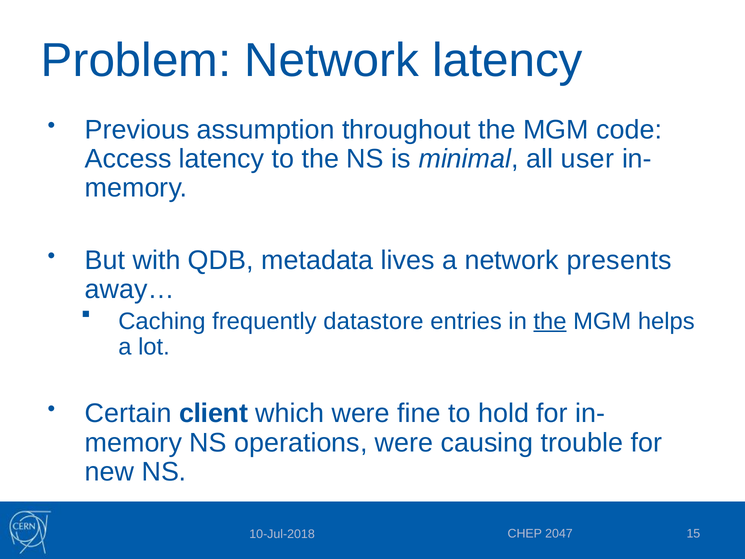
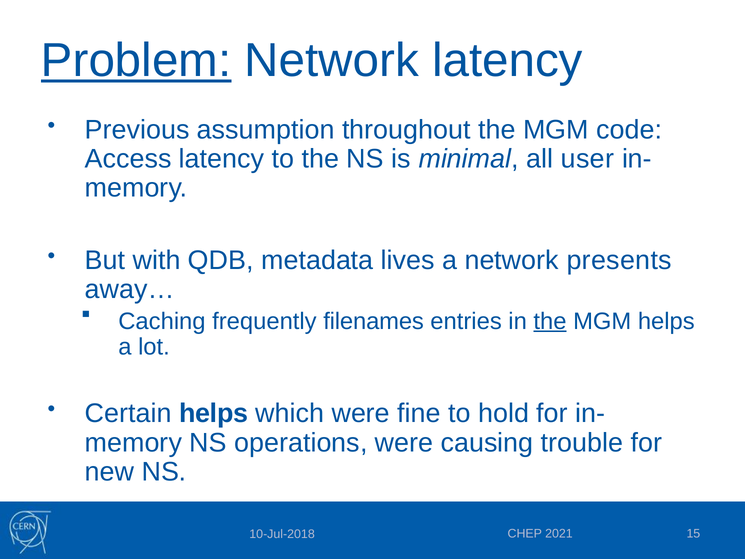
Problem underline: none -> present
datastore: datastore -> filenames
Certain client: client -> helps
2047: 2047 -> 2021
